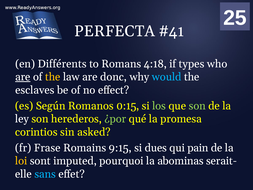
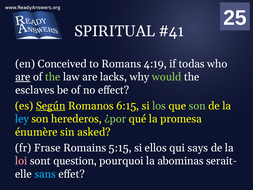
PERFECTA: PERFECTA -> SPIRITUAL
Différents: Différents -> Conceived
4:18: 4:18 -> 4:19
types: types -> todas
the at (53, 77) colour: yellow -> light green
donc: donc -> lacks
would colour: light blue -> light green
Según underline: none -> present
0:15: 0:15 -> 6:15
ley colour: white -> light blue
corintios: corintios -> énumère
9:15: 9:15 -> 5:15
dues: dues -> ellos
pain: pain -> says
loi colour: yellow -> pink
imputed: imputed -> question
